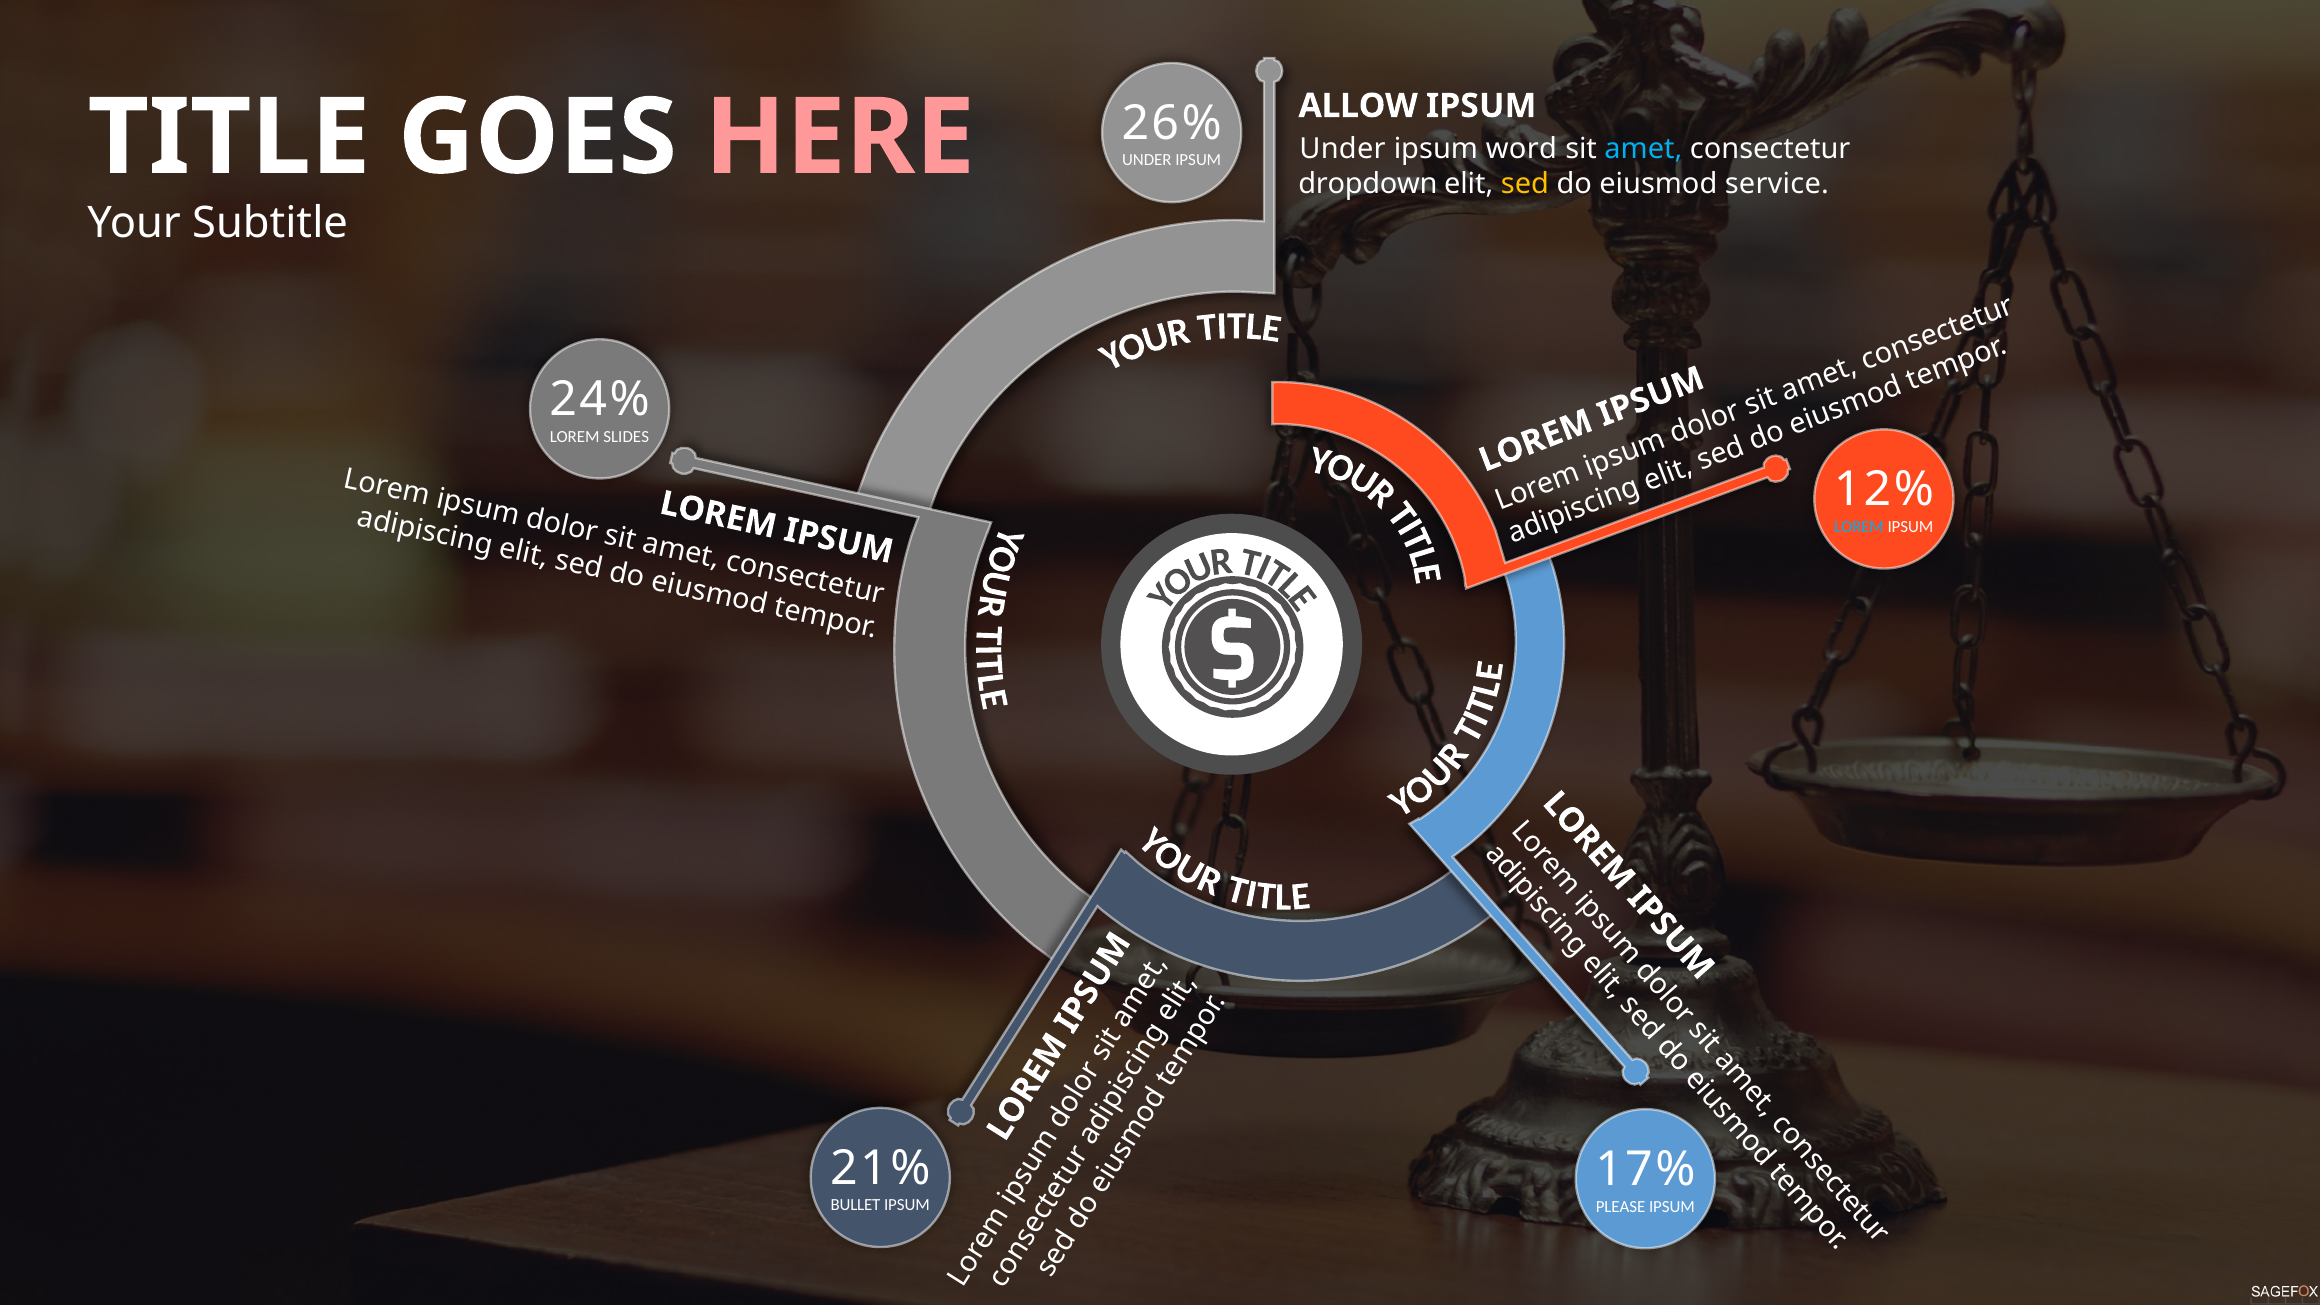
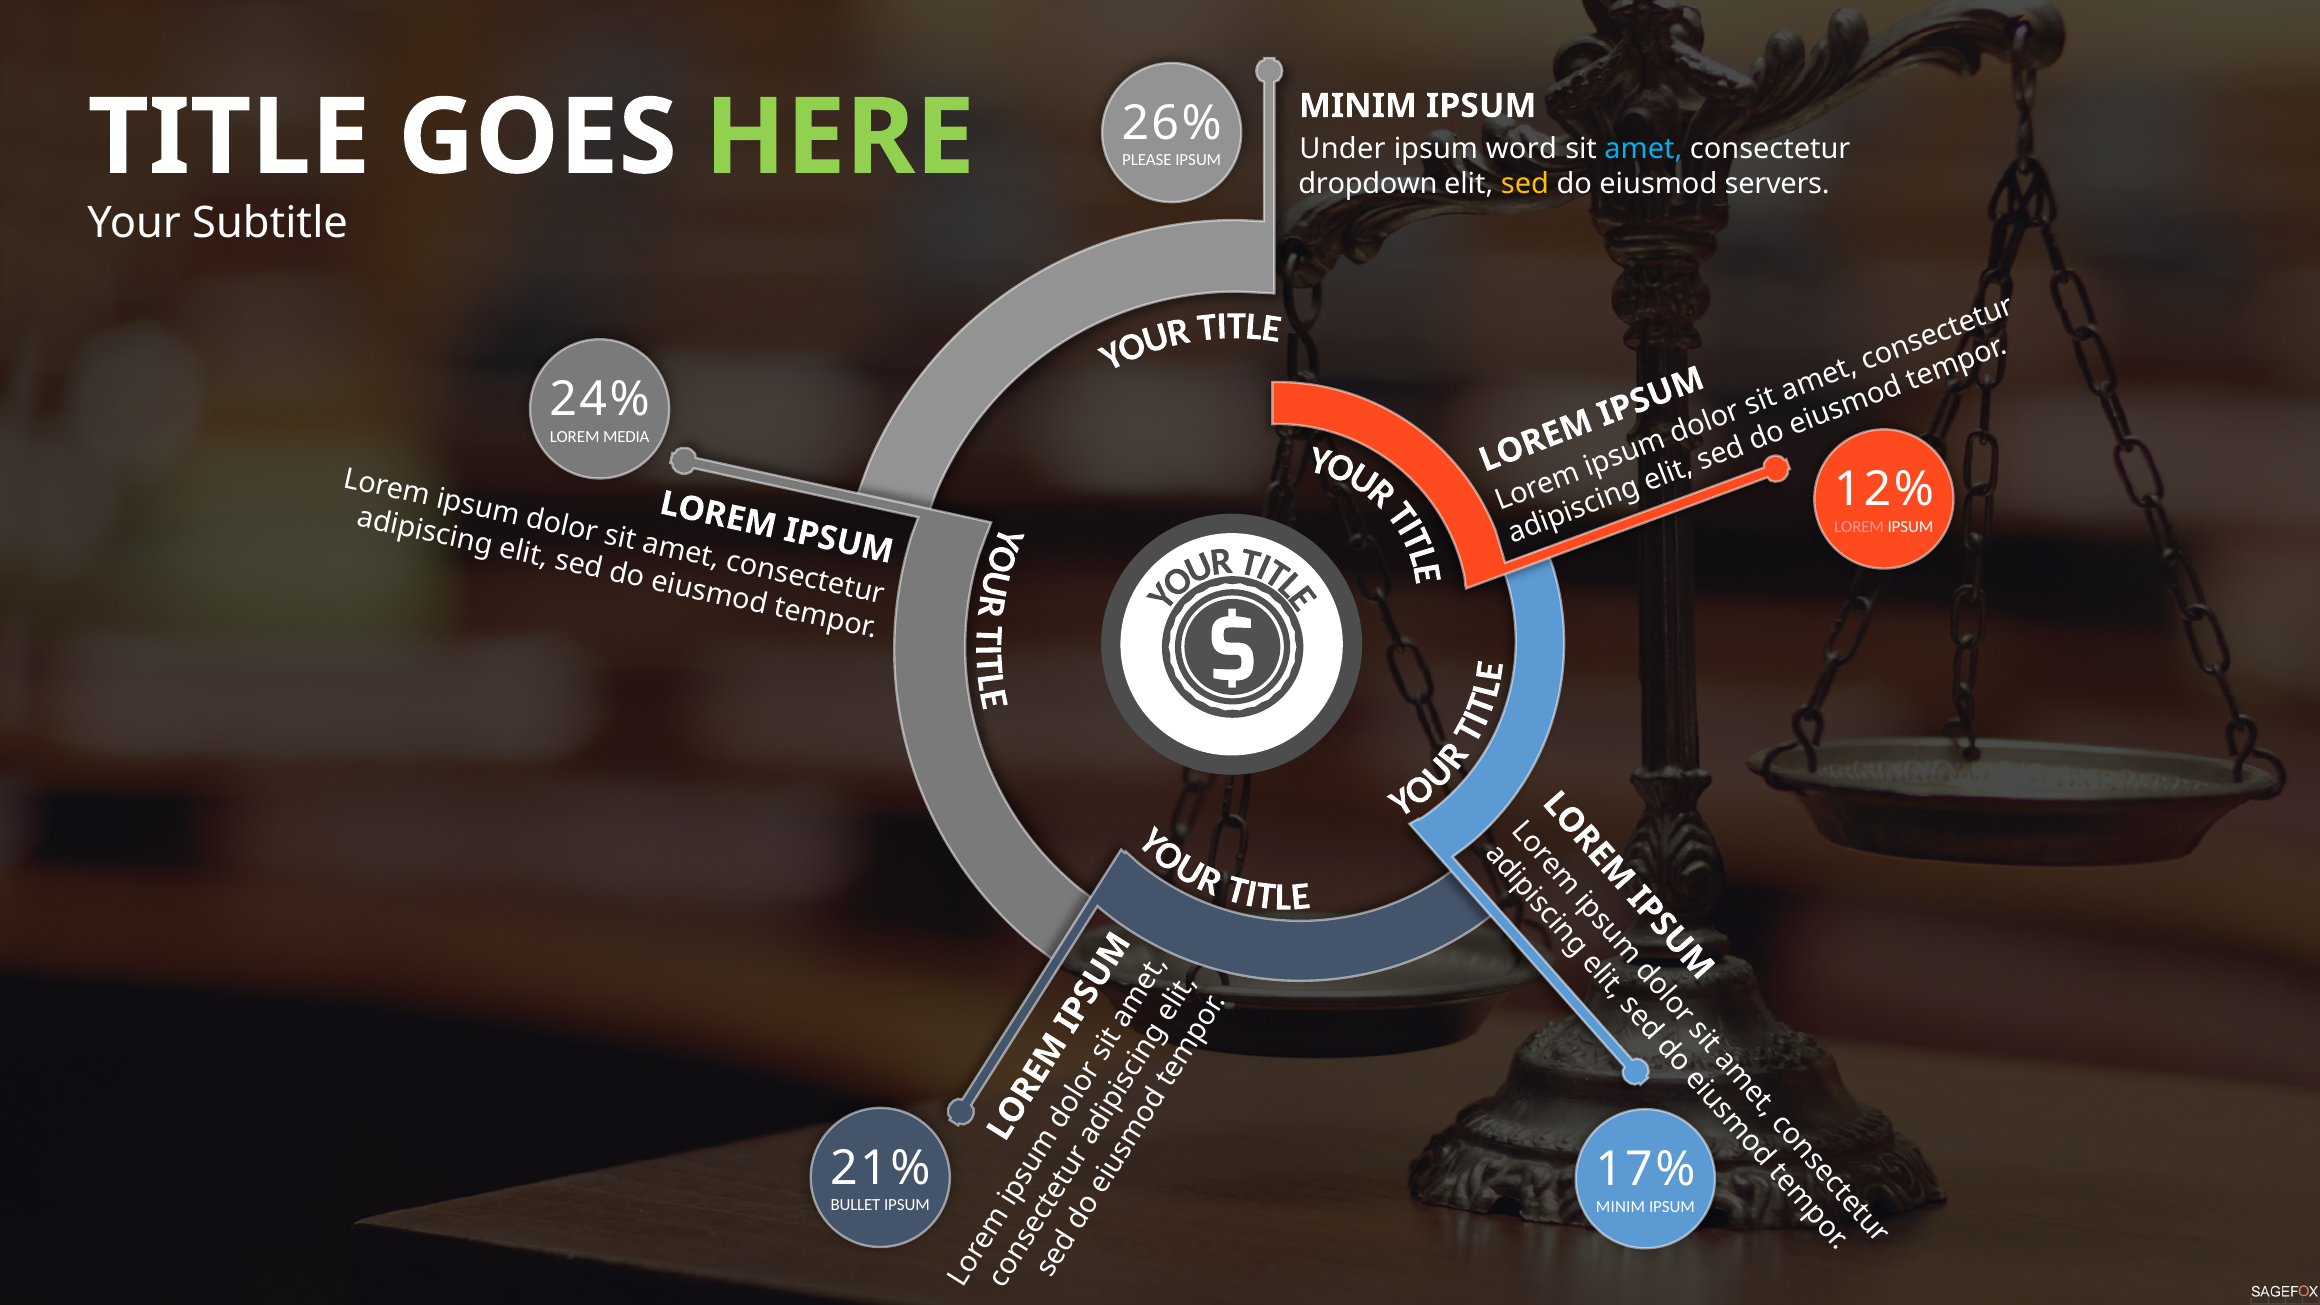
ALLOW at (1358, 106): ALLOW -> MINIM
HERE colour: pink -> light green
UNDER at (1147, 160): UNDER -> PLEASE
service: service -> servers
SLIDES: SLIDES -> MEDIA
LOREM at (1859, 527) colour: light blue -> pink
PLEASE at (1621, 1206): PLEASE -> MINIM
